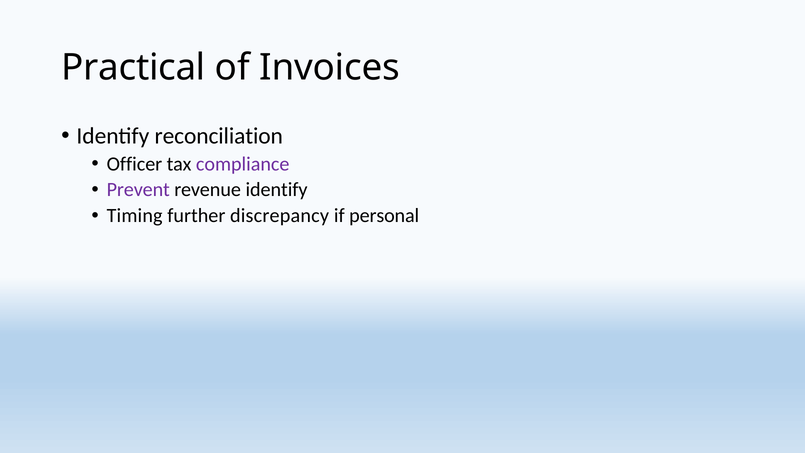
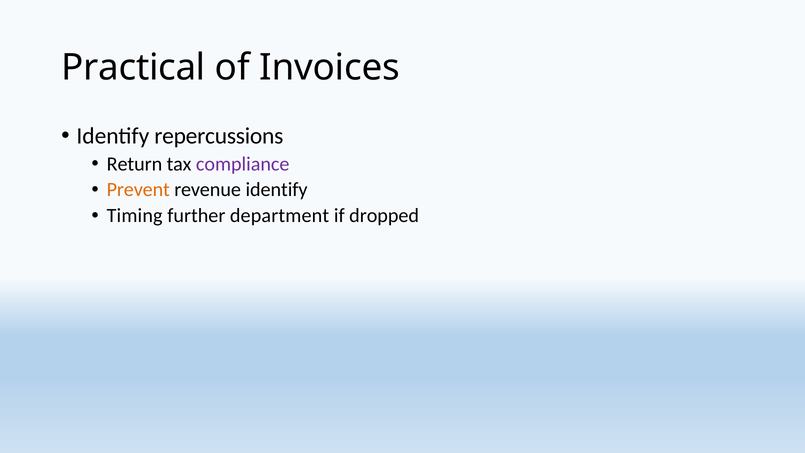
reconciliation: reconciliation -> repercussions
Officer: Officer -> Return
Prevent colour: purple -> orange
discrepancy: discrepancy -> department
personal: personal -> dropped
